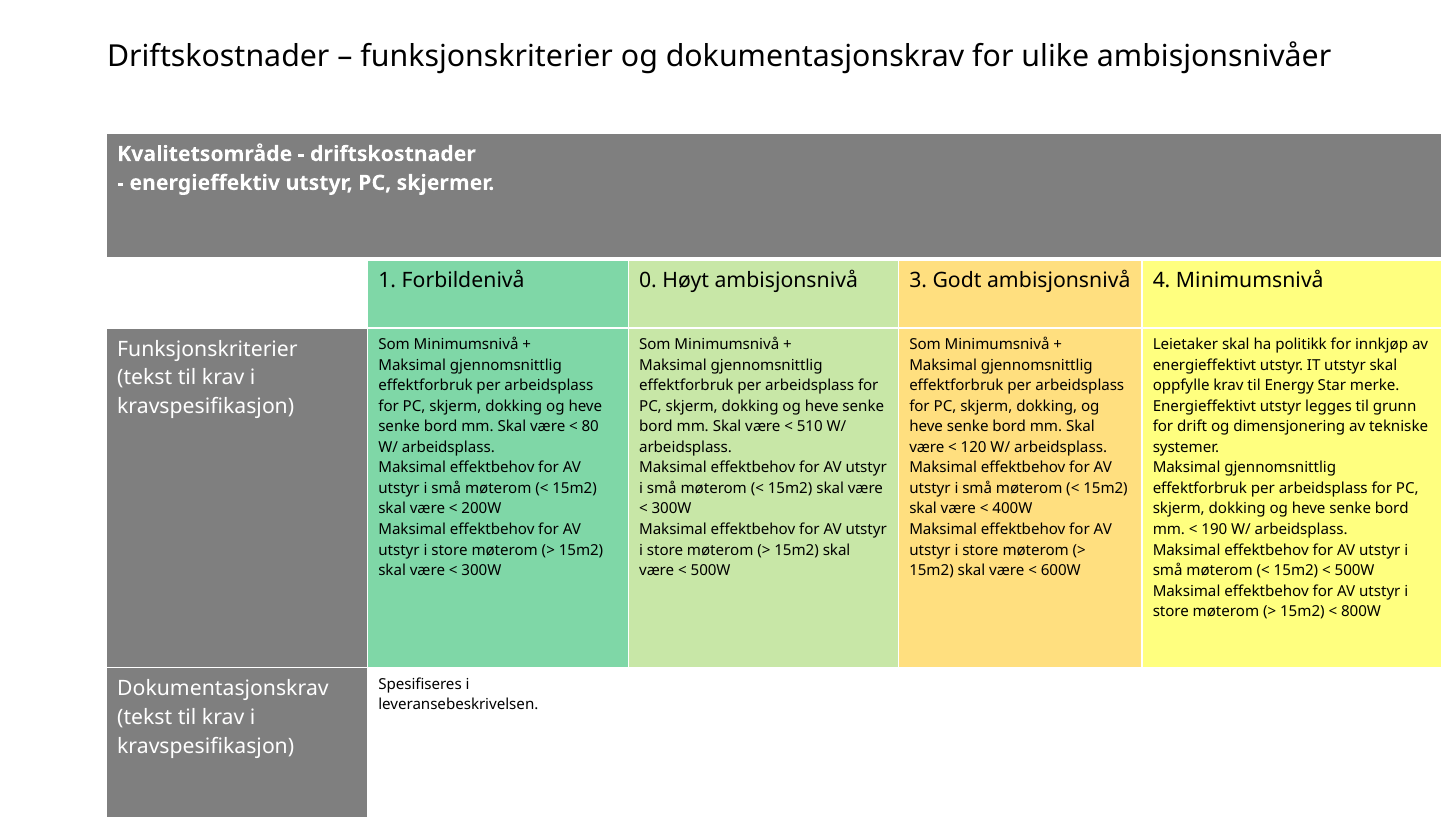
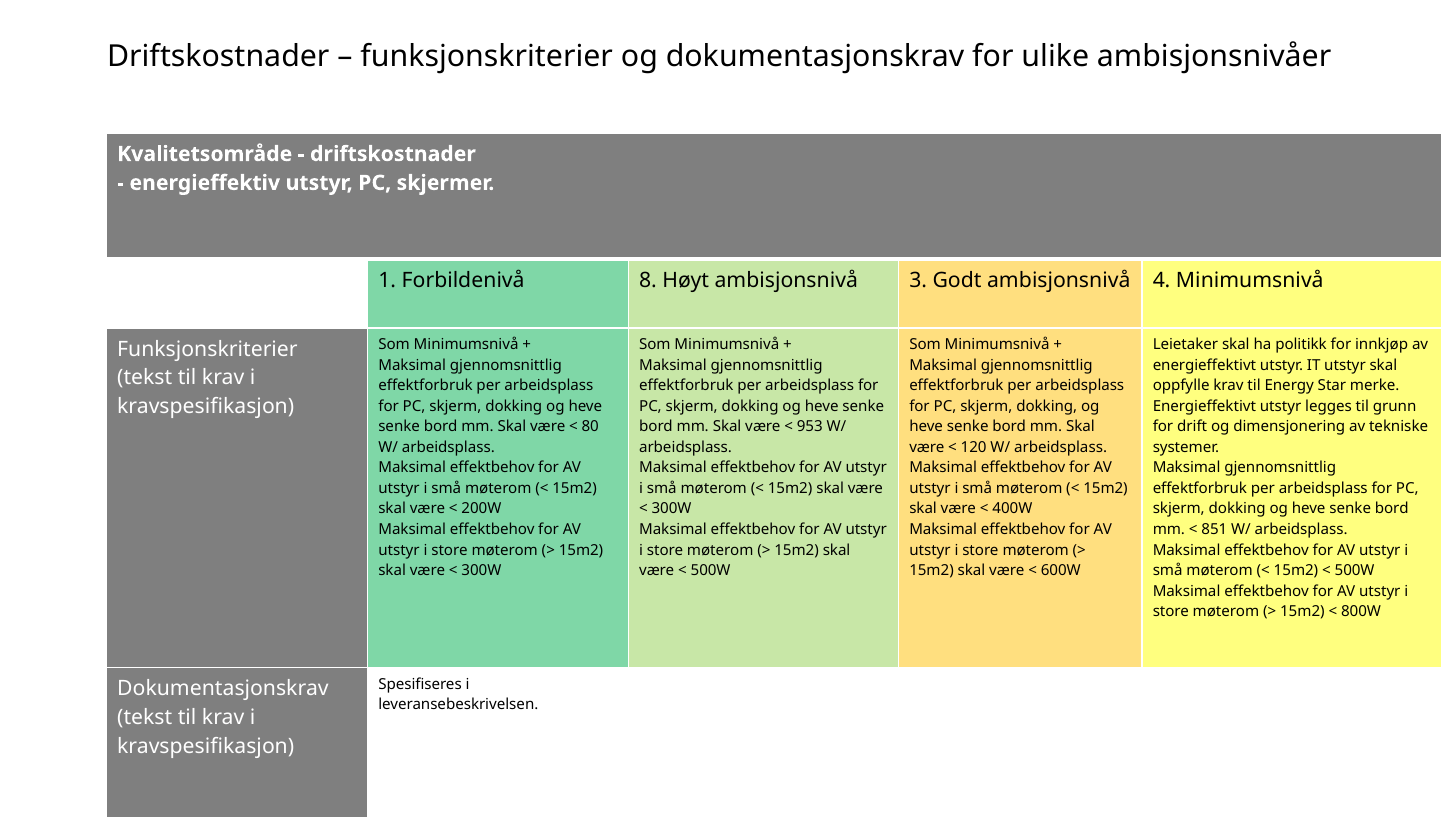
0: 0 -> 8
510: 510 -> 953
190: 190 -> 851
